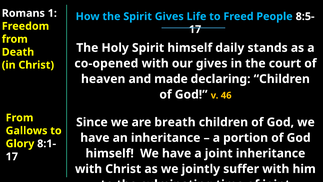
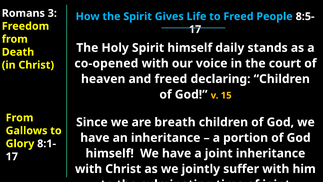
1: 1 -> 3
our gives: gives -> voice
and made: made -> freed
46: 46 -> 15
